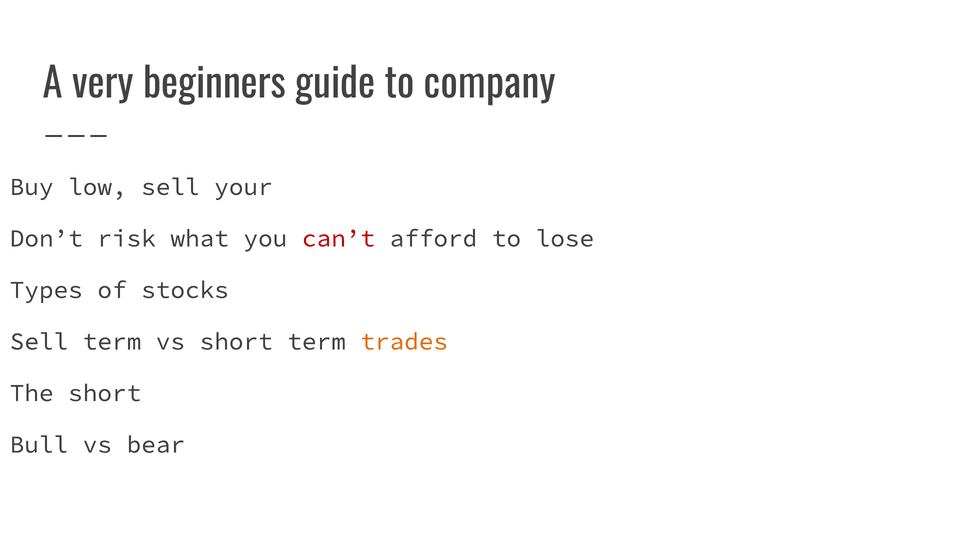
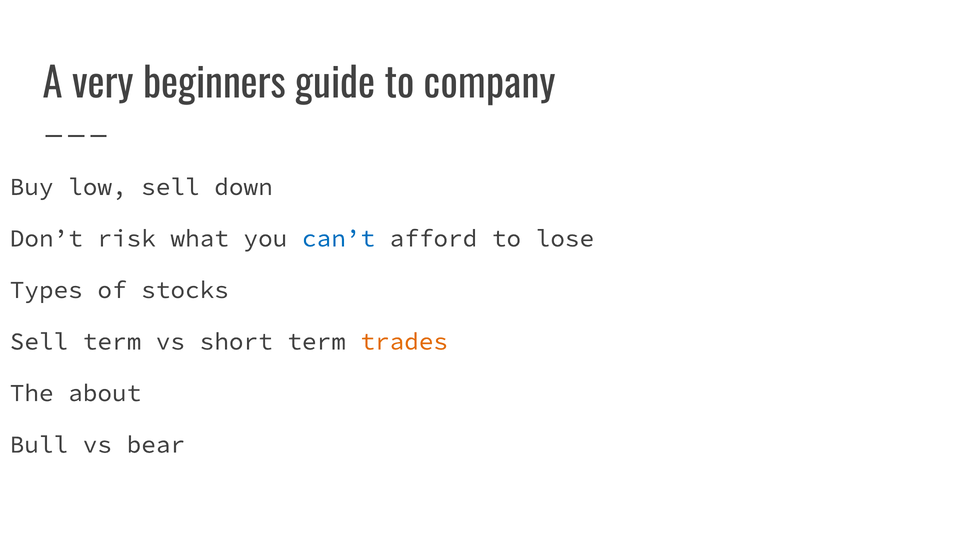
your: your -> down
can’t colour: red -> blue
The short: short -> about
